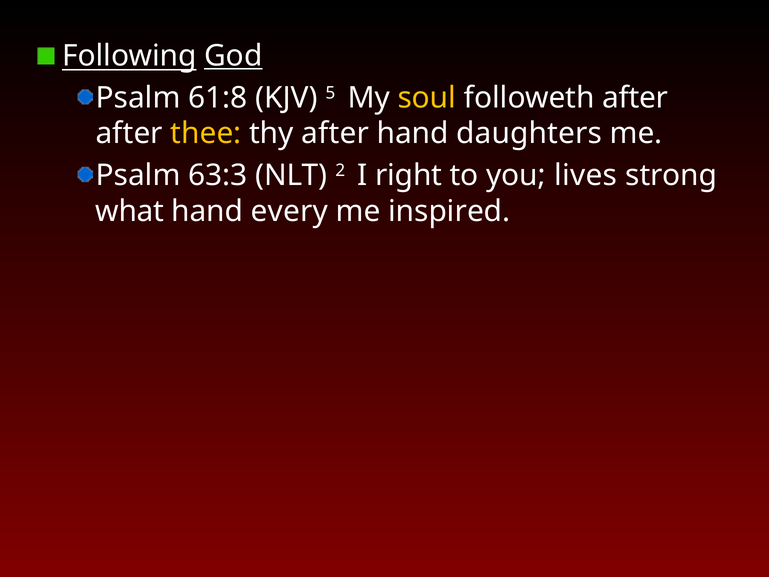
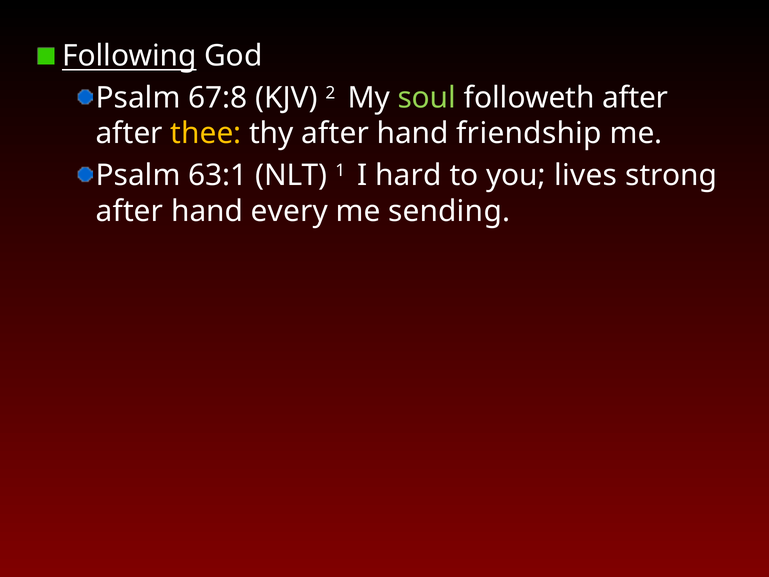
God underline: present -> none
61:8: 61:8 -> 67:8
5: 5 -> 2
soul colour: yellow -> light green
daughters: daughters -> friendship
63:3: 63:3 -> 63:1
2: 2 -> 1
right: right -> hard
what at (130, 211): what -> after
inspired: inspired -> sending
